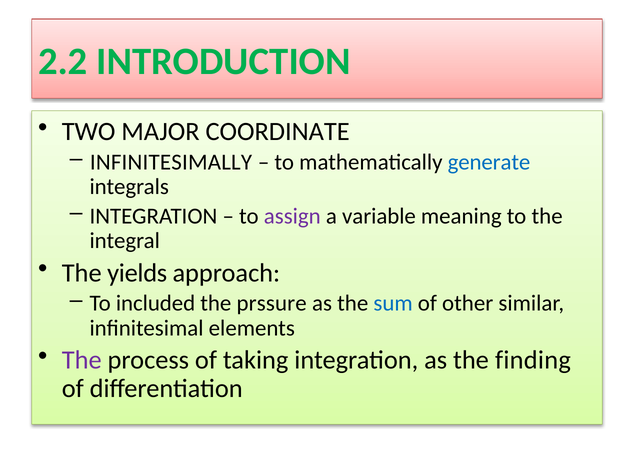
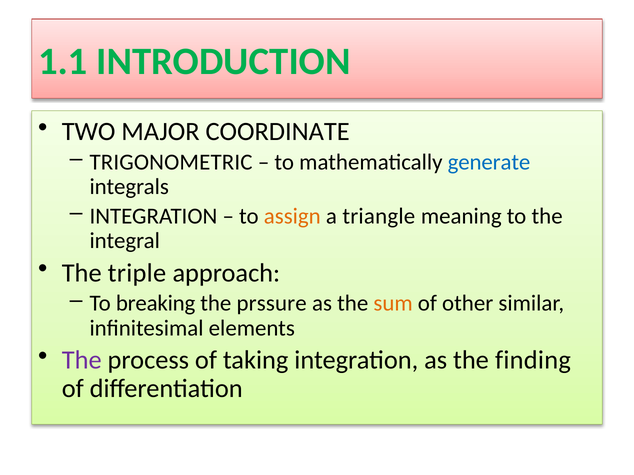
2.2: 2.2 -> 1.1
INFINITESIMALLY: INFINITESIMALLY -> TRIGONOMETRIC
assign colour: purple -> orange
variable: variable -> triangle
yields: yields -> triple
included: included -> breaking
sum colour: blue -> orange
